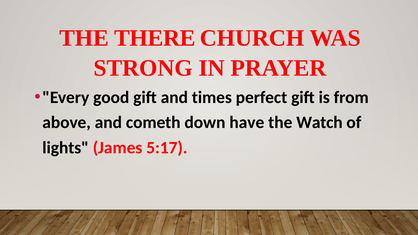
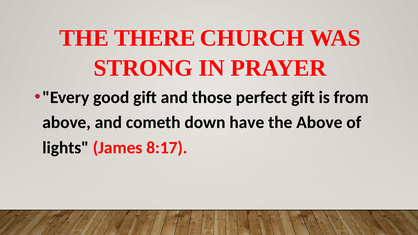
times: times -> those
the Watch: Watch -> Above
5:17: 5:17 -> 8:17
